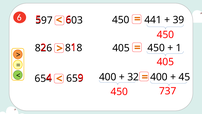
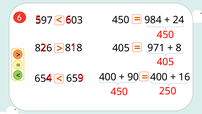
441: 441 -> 984
39: 39 -> 24
450 at (156, 48): 450 -> 971
1 at (179, 48): 1 -> 8
32: 32 -> 90
45: 45 -> 16
737: 737 -> 250
